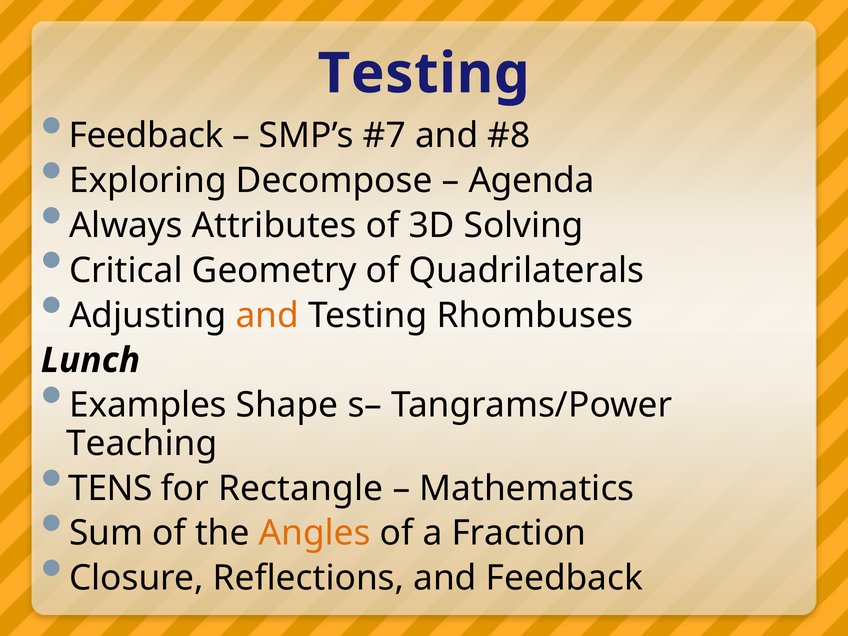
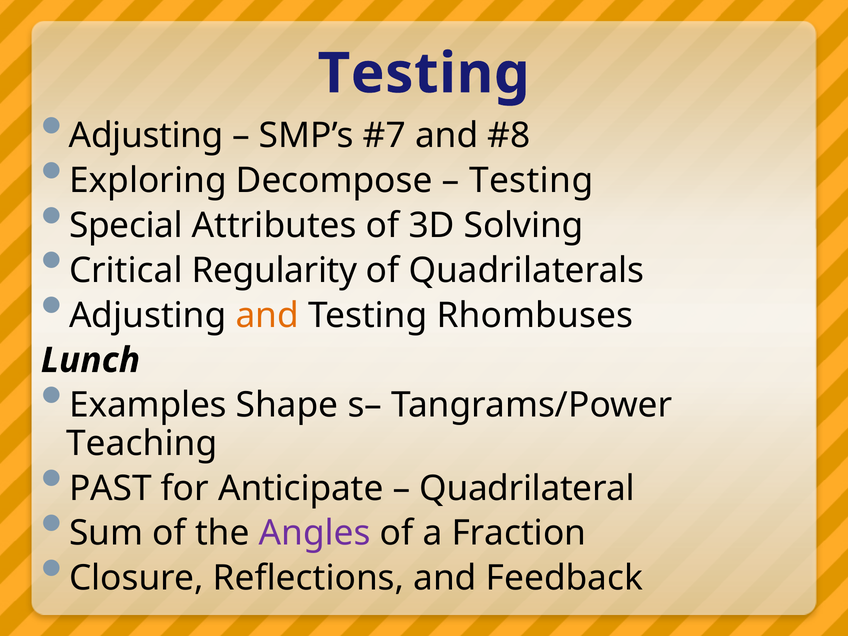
Feedback at (146, 136): Feedback -> Adjusting
Agenda at (532, 181): Agenda -> Testing
Always: Always -> Special
Geometry: Geometry -> Regularity
TENS: TENS -> PAST
Rectangle: Rectangle -> Anticipate
Mathematics: Mathematics -> Quadrilateral
Angles colour: orange -> purple
